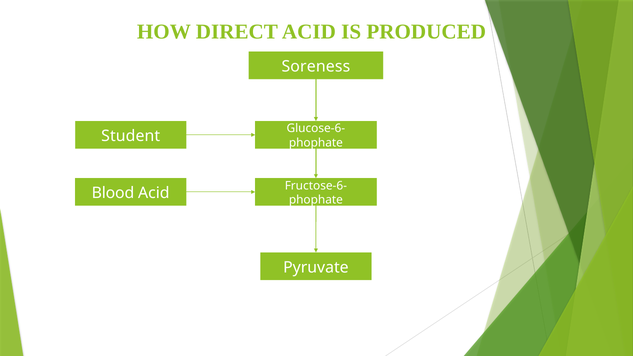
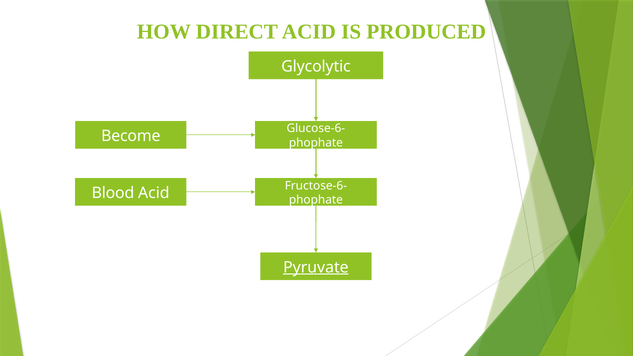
Soreness: Soreness -> Glycolytic
Student: Student -> Become
Pyruvate underline: none -> present
